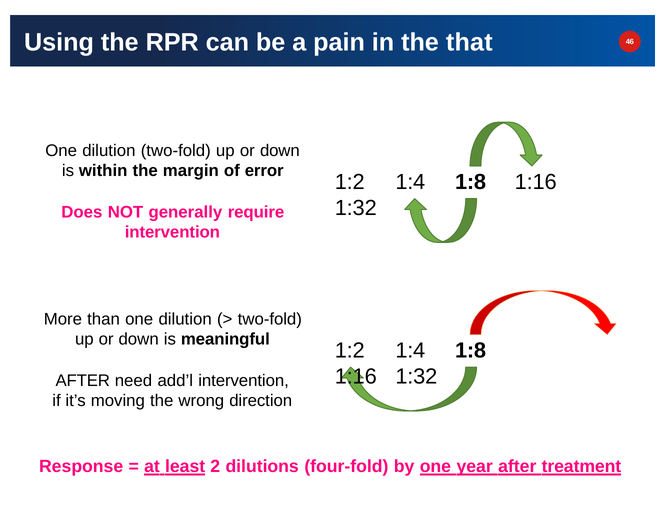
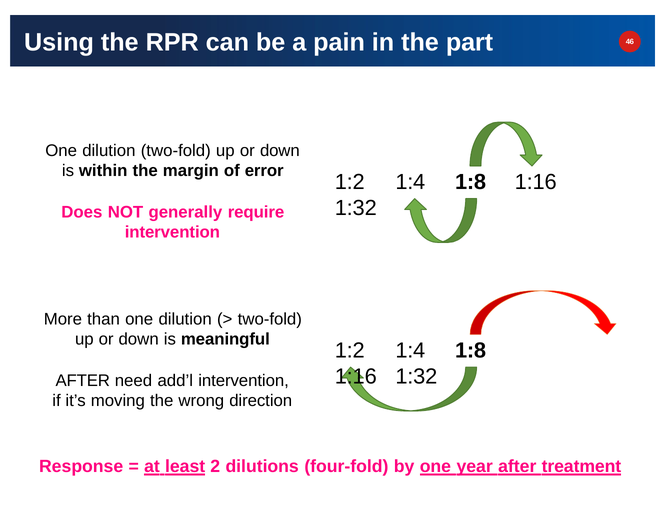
that: that -> part
